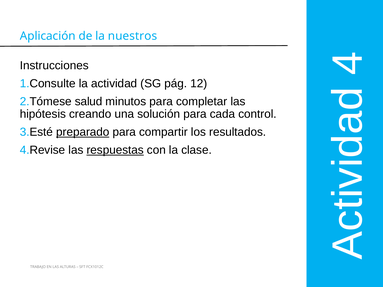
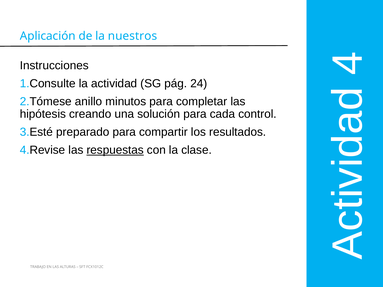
12: 12 -> 24
salud: salud -> anillo
preparado underline: present -> none
